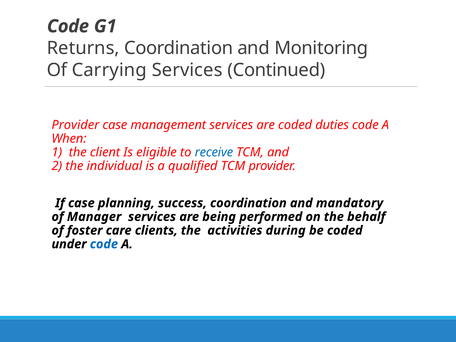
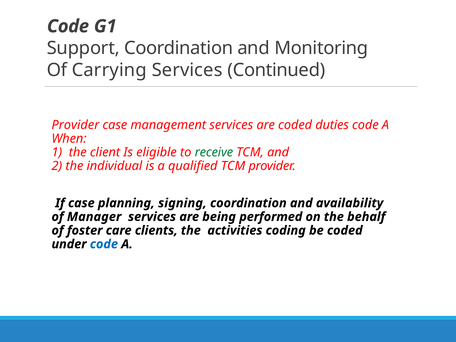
Returns: Returns -> Support
receive colour: blue -> green
success: success -> signing
mandatory: mandatory -> availability
during: during -> coding
